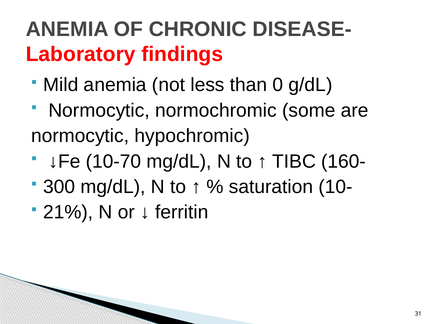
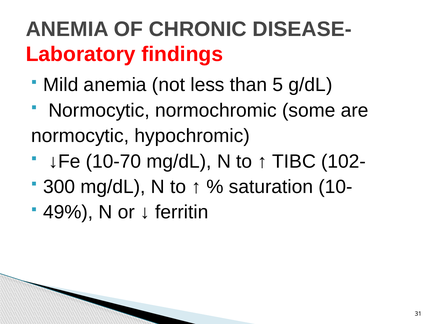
0: 0 -> 5
160-: 160- -> 102-
21%: 21% -> 49%
